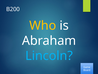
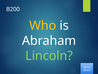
Lincoln colour: light blue -> light green
